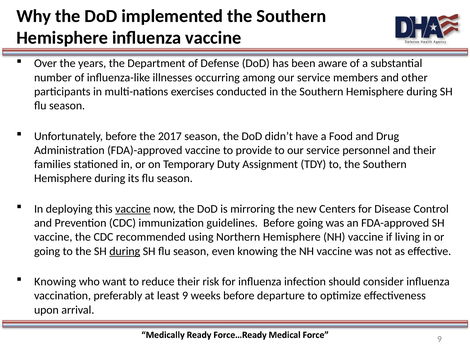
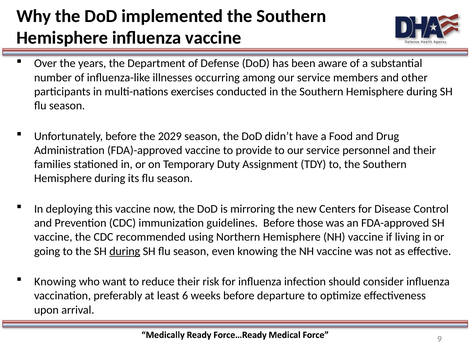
2017: 2017 -> 2029
vaccine at (133, 209) underline: present -> none
Before going: going -> those
least 9: 9 -> 6
